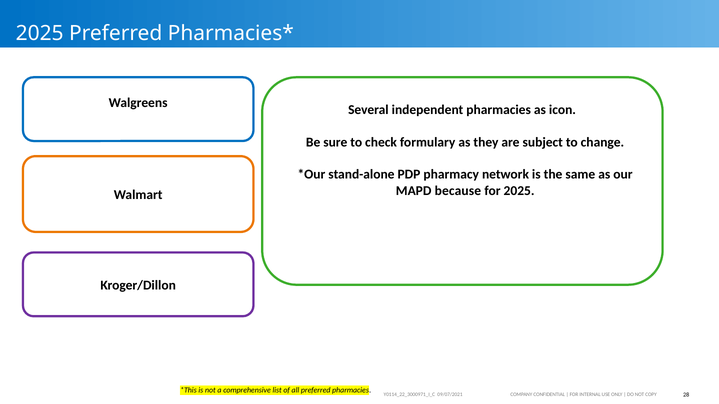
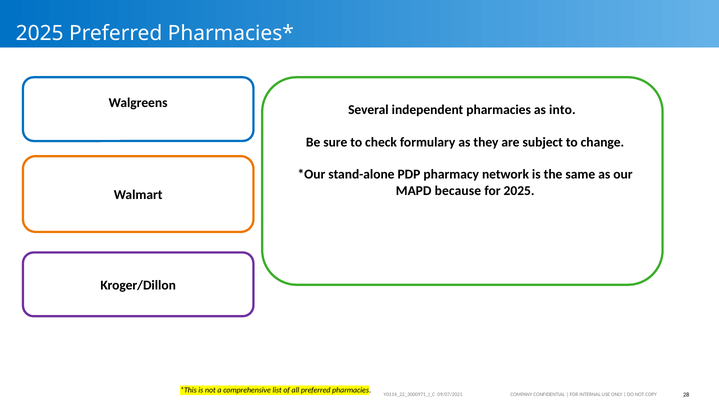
icon: icon -> into
